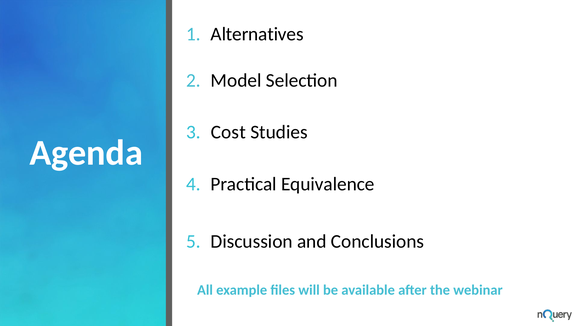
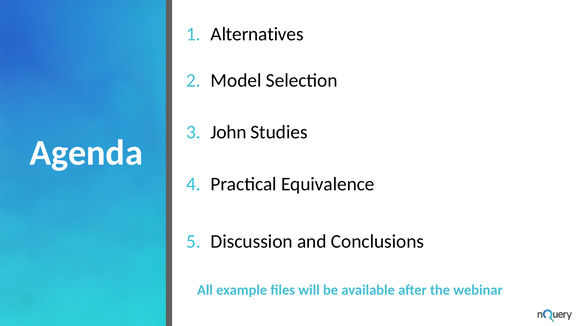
Cost: Cost -> John
